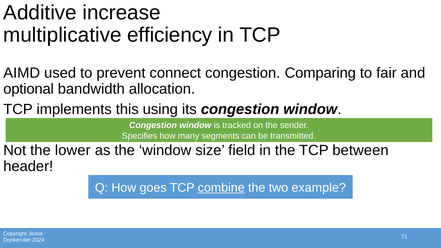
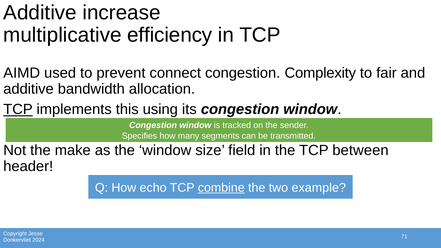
Comparing: Comparing -> Complexity
optional at (29, 89): optional -> additive
TCP at (18, 109) underline: none -> present
lower: lower -> make
goes: goes -> echo
